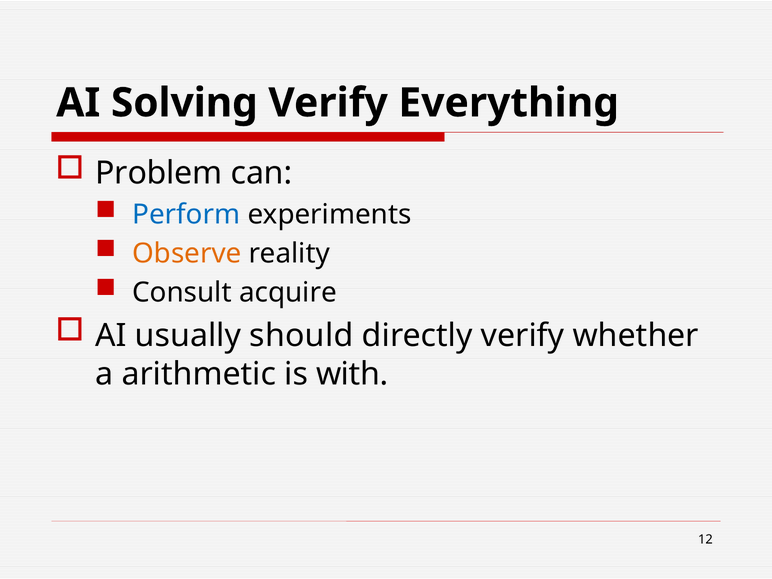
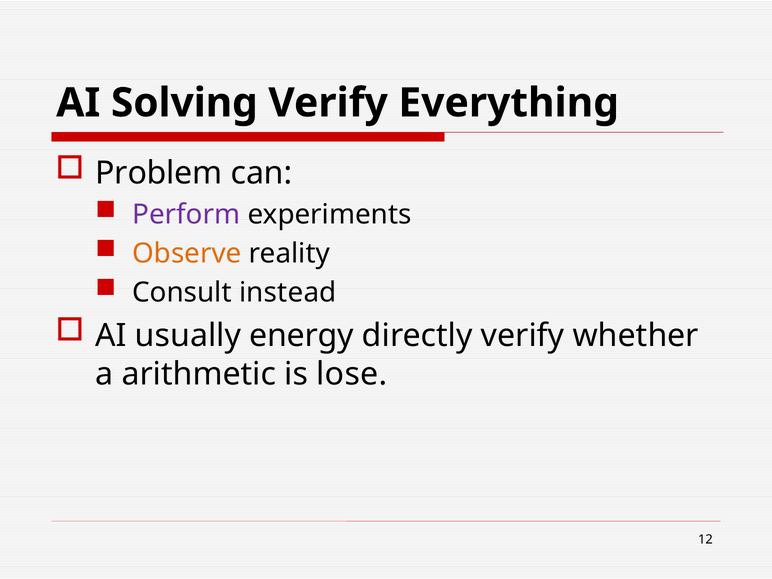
Perform colour: blue -> purple
acquire: acquire -> instead
should: should -> energy
with: with -> lose
